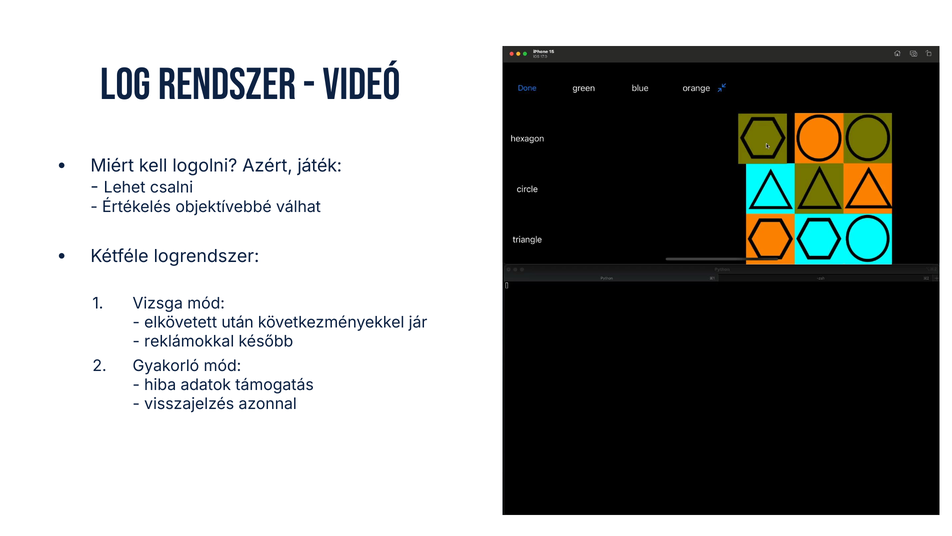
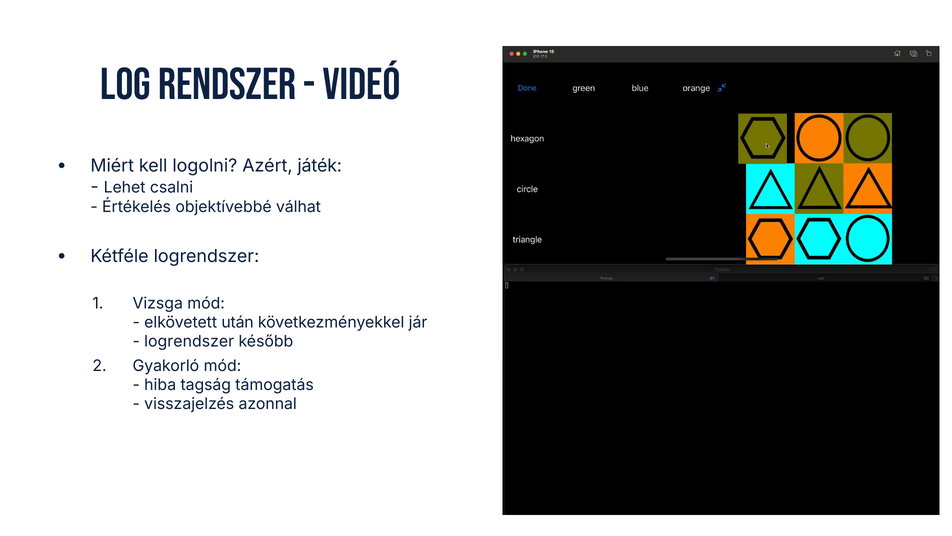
reklámokkal at (189, 341): reklámokkal -> logrendszer
adatok: adatok -> tagság
